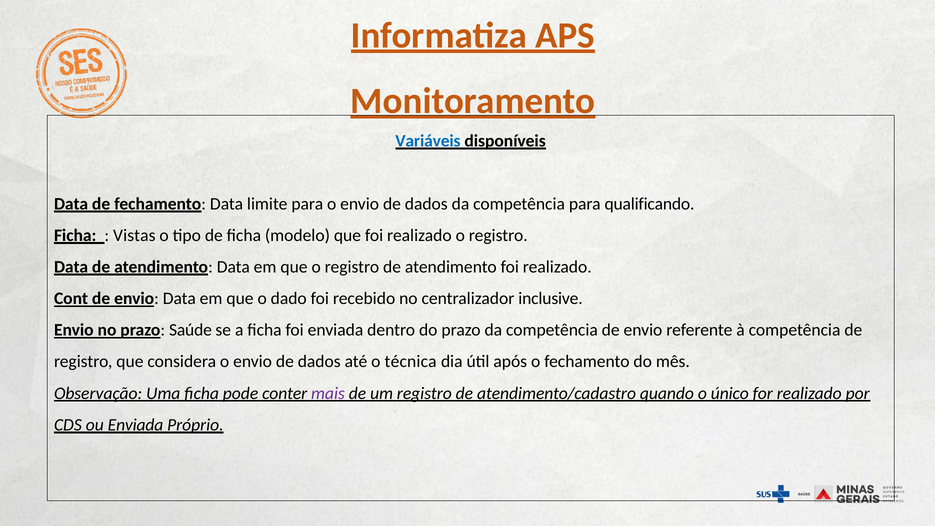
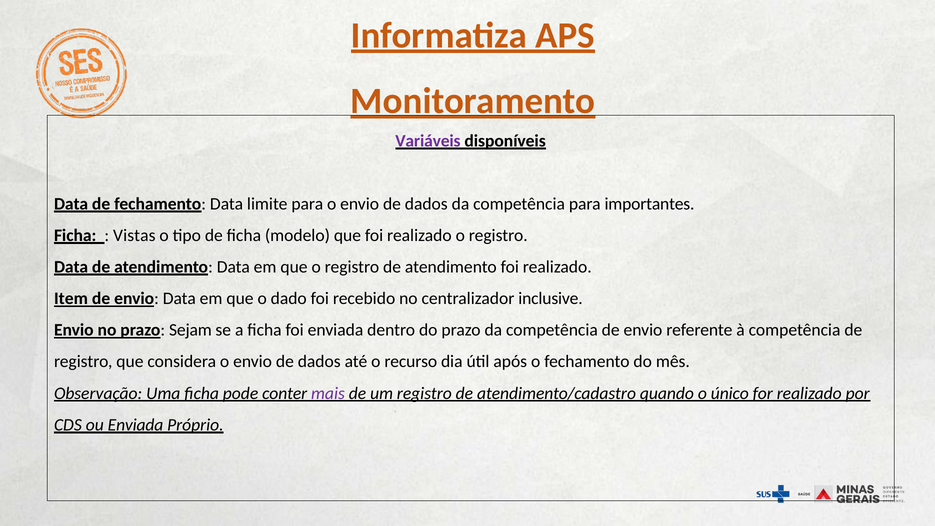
Variáveis colour: blue -> purple
qualificando: qualificando -> importantes
Cont: Cont -> Item
Saúde: Saúde -> Sejam
técnica: técnica -> recurso
